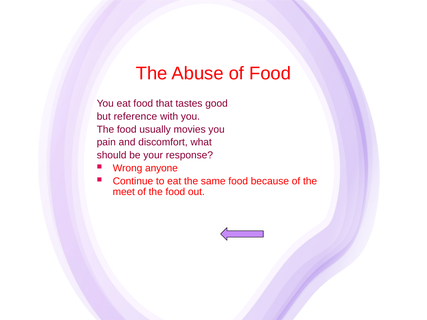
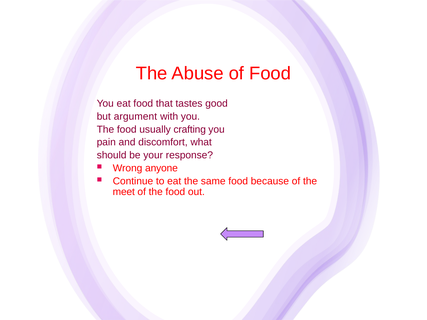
reference: reference -> argument
movies: movies -> crafting
